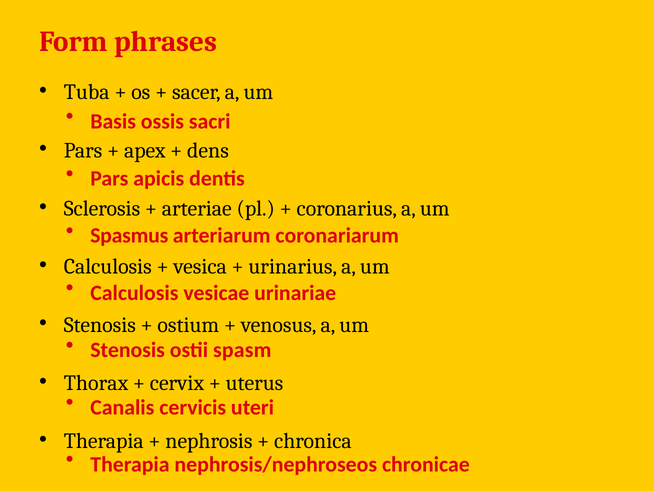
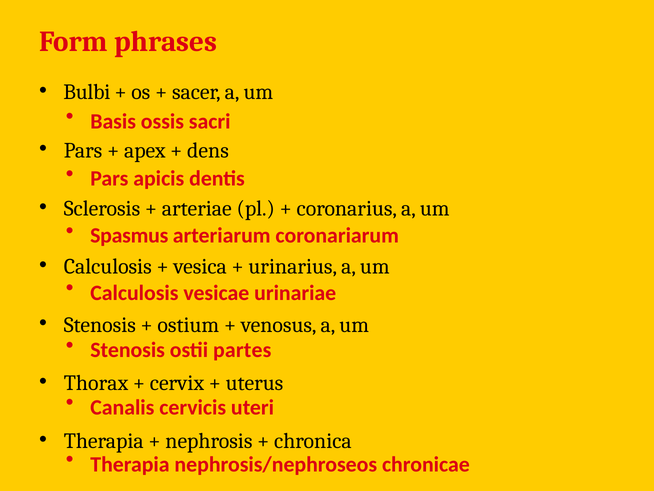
Tuba: Tuba -> Bulbi
spasm: spasm -> partes
